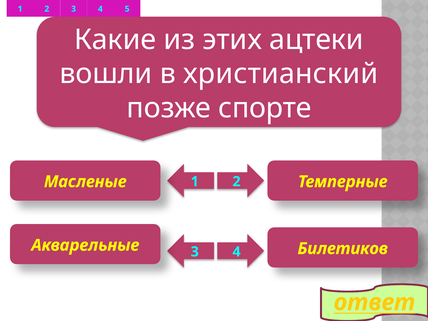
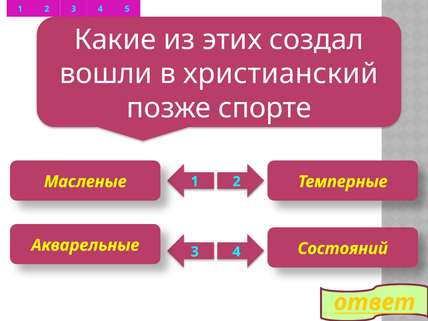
ацтеки: ацтеки -> создал
Билетиков: Билетиков -> Состояний
